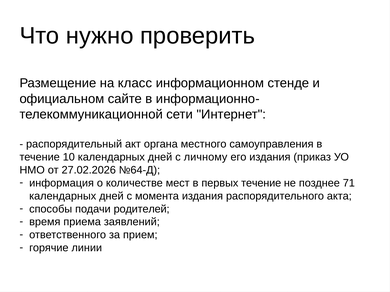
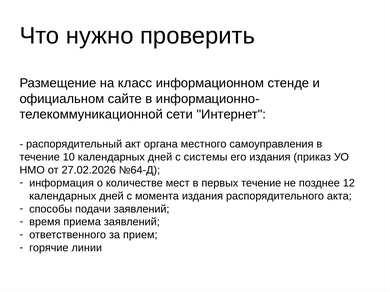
личному: личному -> системы
71: 71 -> 12
подачи родителей: родителей -> заявлений
